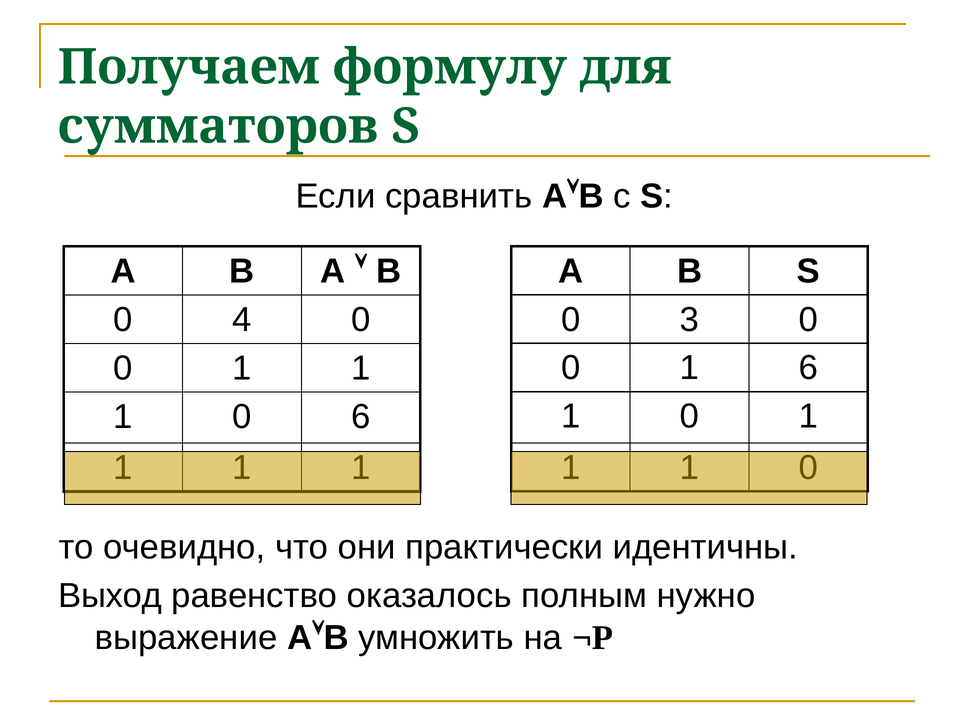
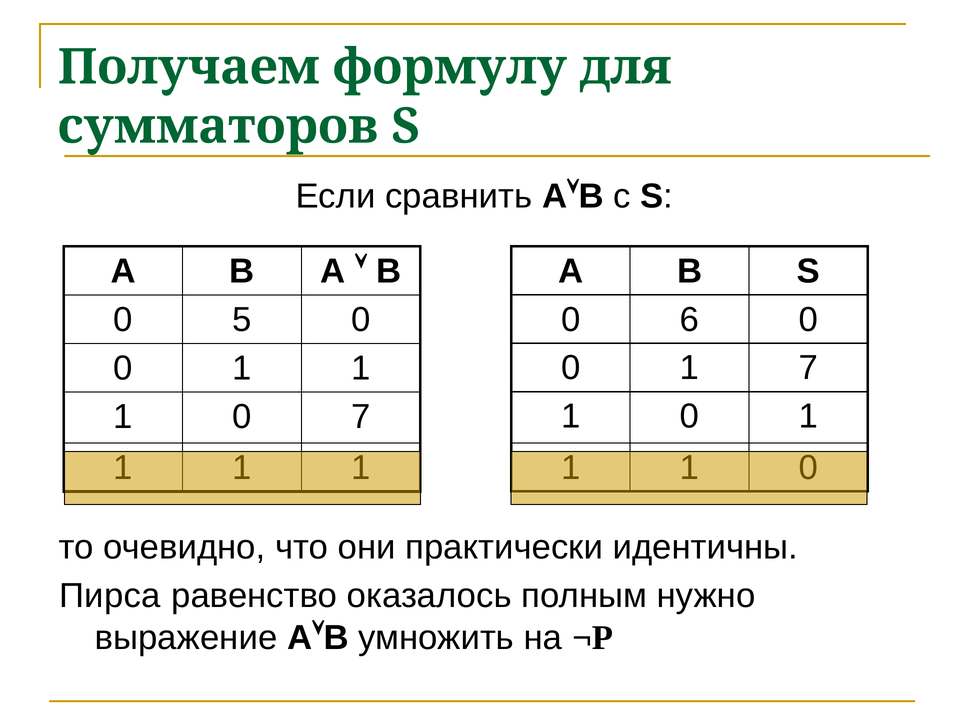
3: 3 -> 6
4: 4 -> 5
1 6: 6 -> 7
0 6: 6 -> 7
Выход: Выход -> Пирса
